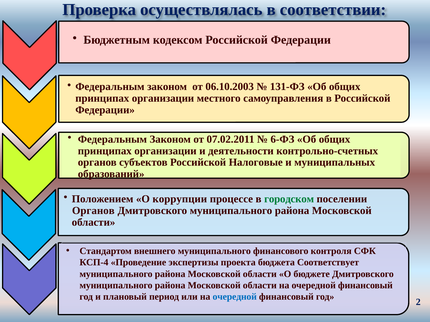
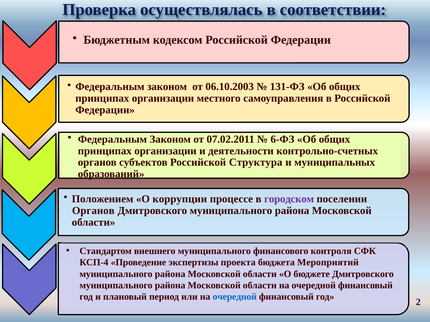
Налоговые: Налоговые -> Структура
городском colour: green -> purple
Соответствует: Соответствует -> Мероприятий
